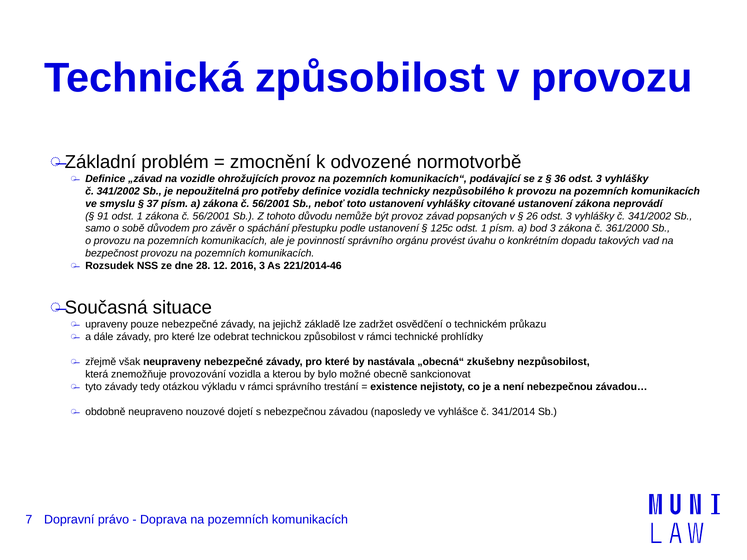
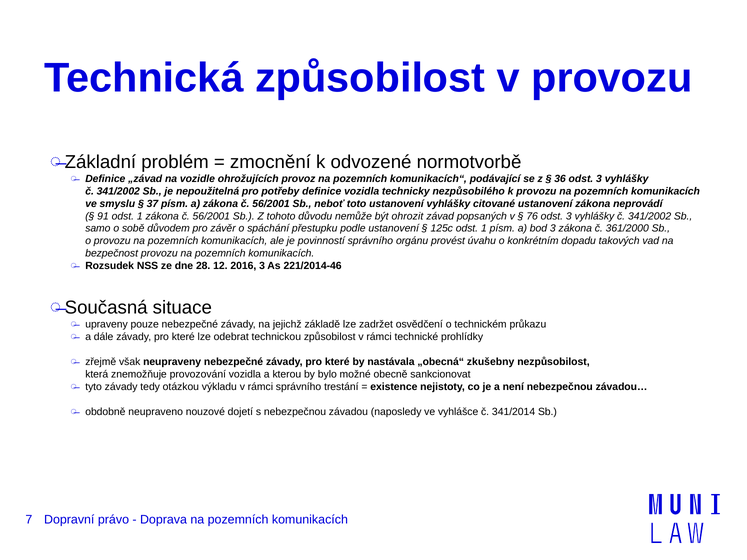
být provoz: provoz -> ohrozit
26: 26 -> 76
